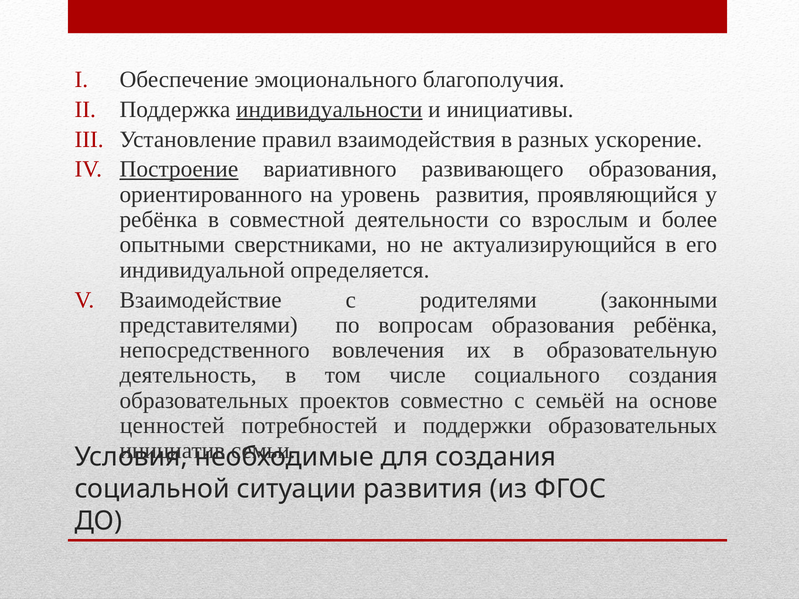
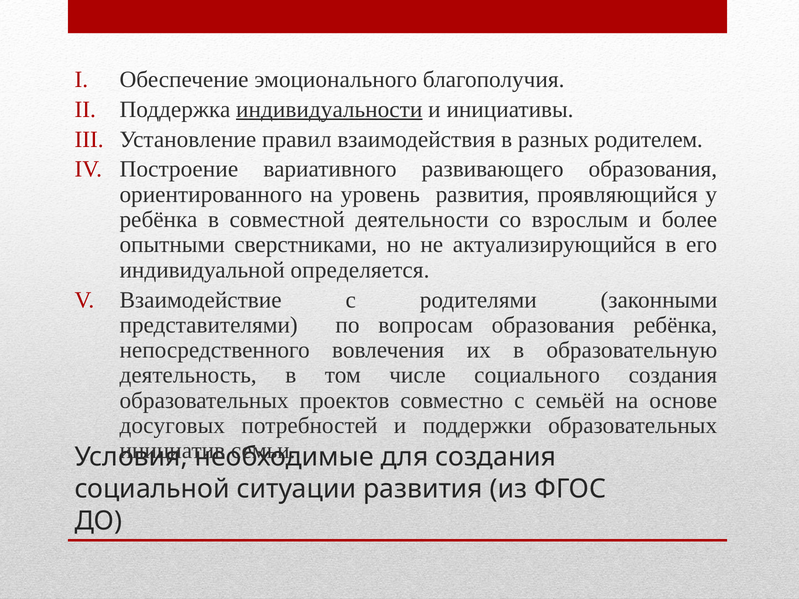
ускорение: ускорение -> родителем
Построение underline: present -> none
ценностей: ценностей -> досуговых
